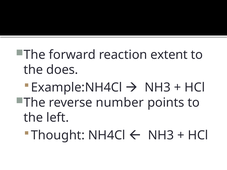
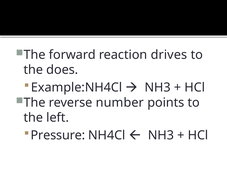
extent: extent -> drives
Thought: Thought -> Pressure
